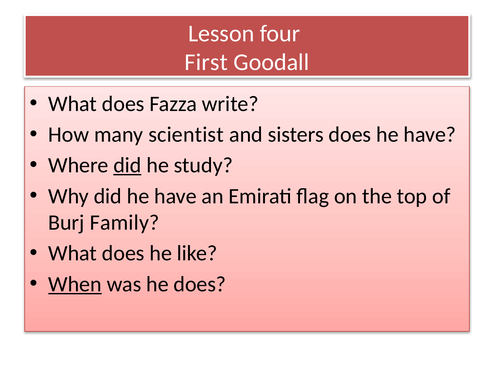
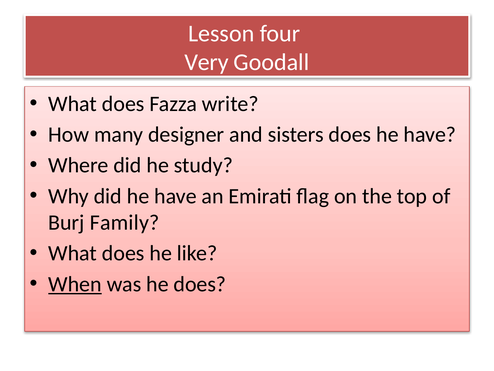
First: First -> Very
scientist: scientist -> designer
did at (127, 165) underline: present -> none
